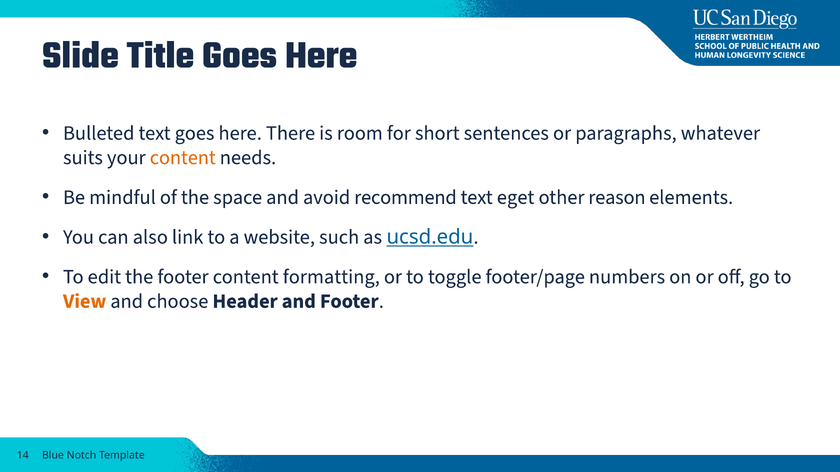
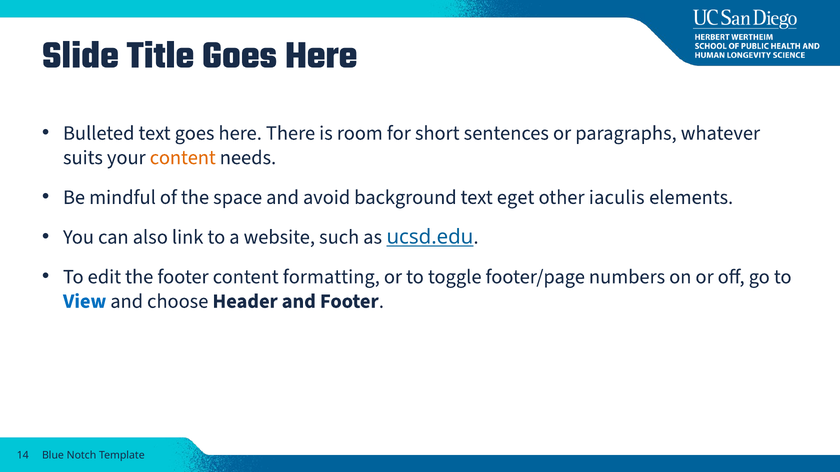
recommend: recommend -> background
reason: reason -> iaculis
View colour: orange -> blue
